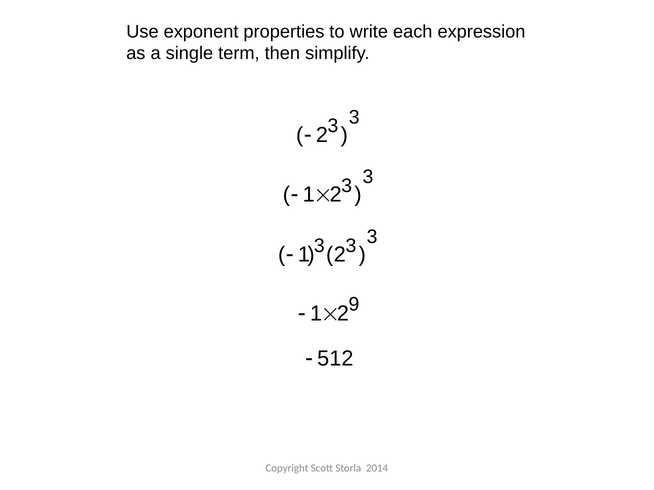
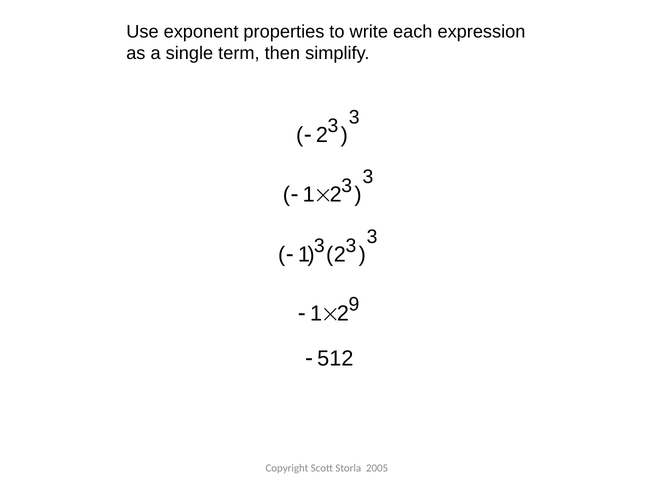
2014: 2014 -> 2005
